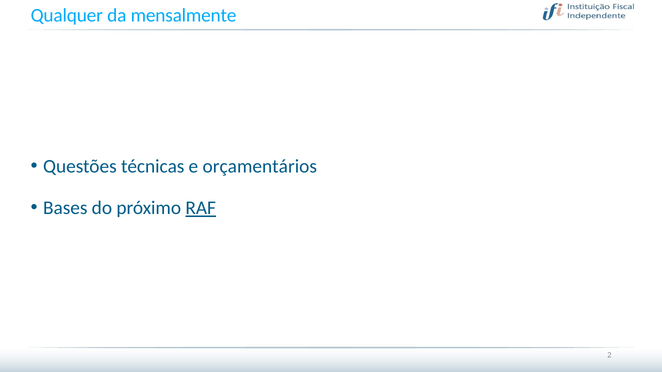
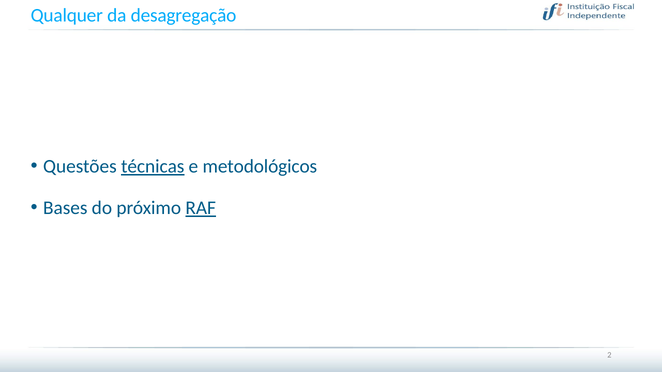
mensalmente: mensalmente -> desagregação
técnicas underline: none -> present
orçamentários: orçamentários -> metodológicos
